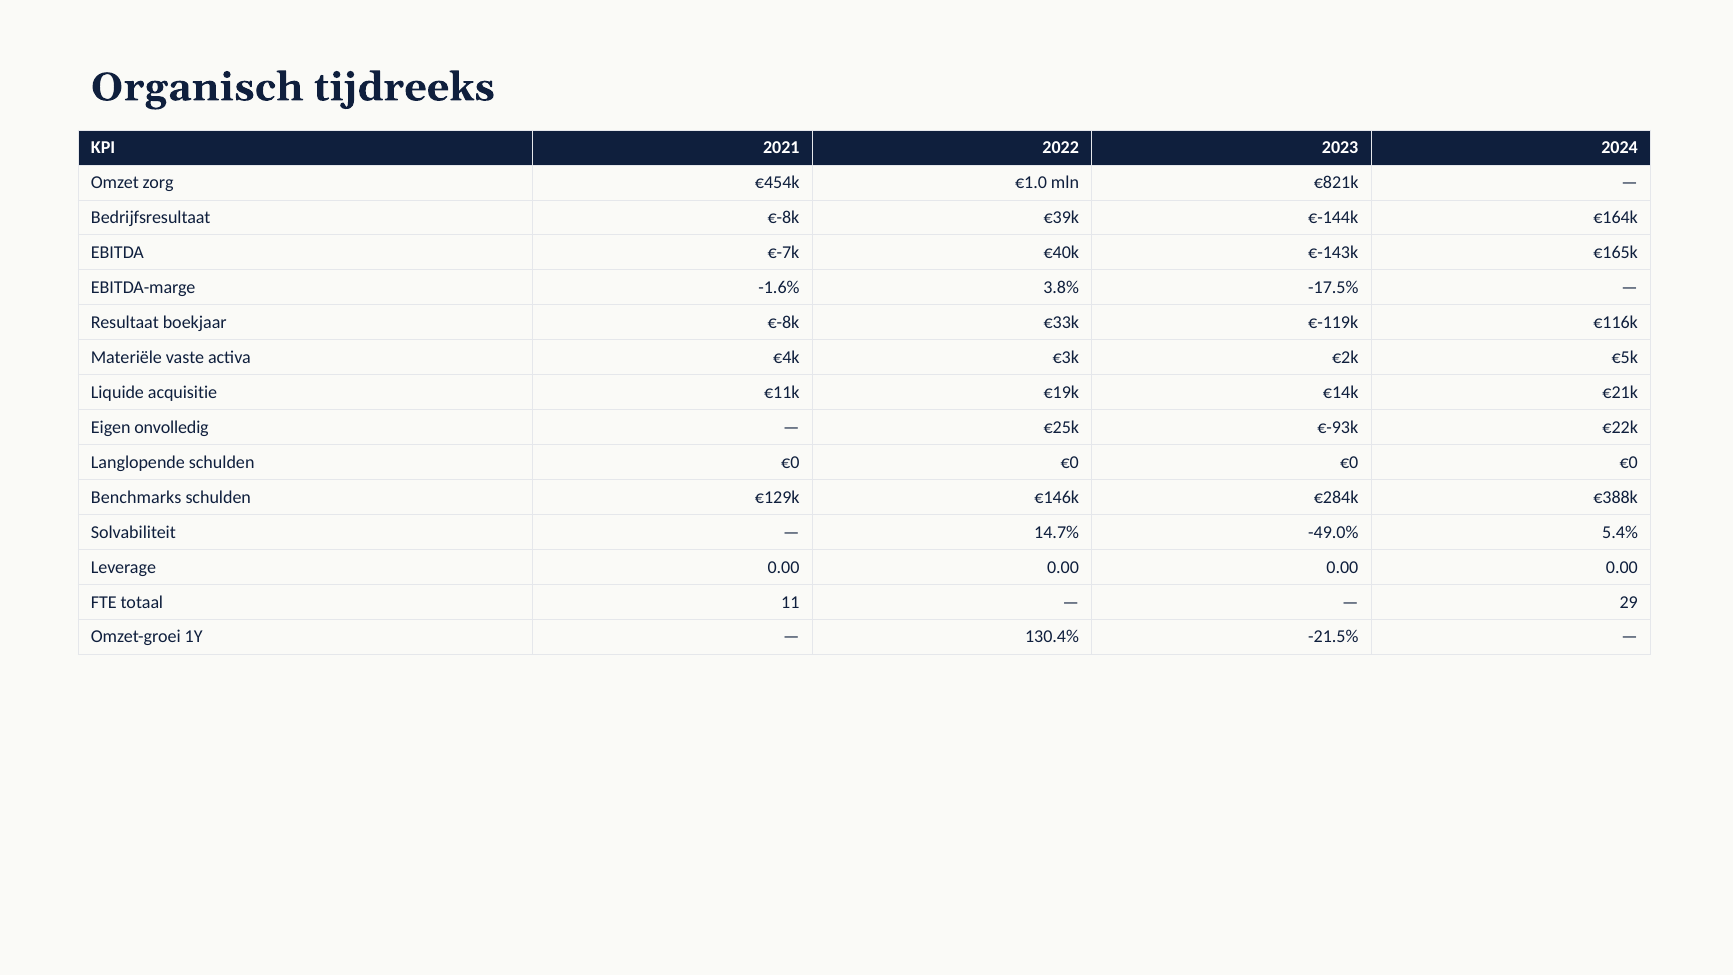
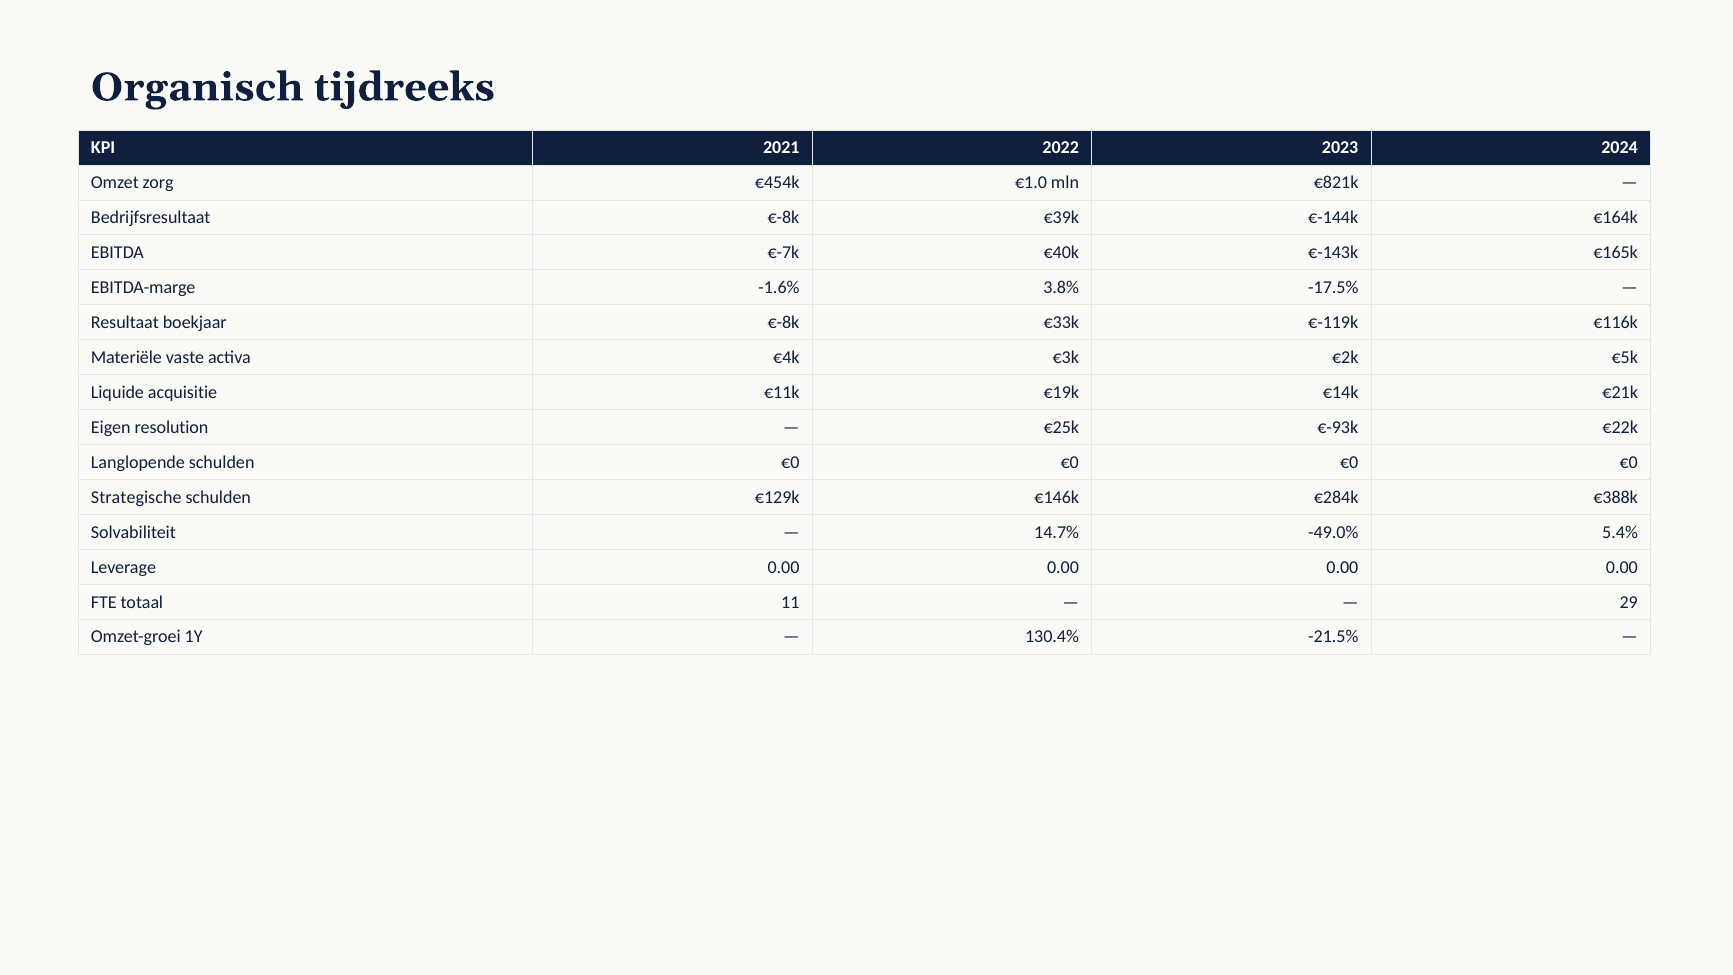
onvolledig: onvolledig -> resolution
Benchmarks: Benchmarks -> Strategische
